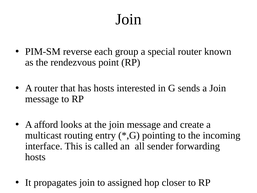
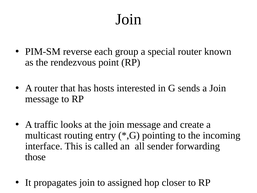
afford: afford -> traffic
hosts at (35, 157): hosts -> those
